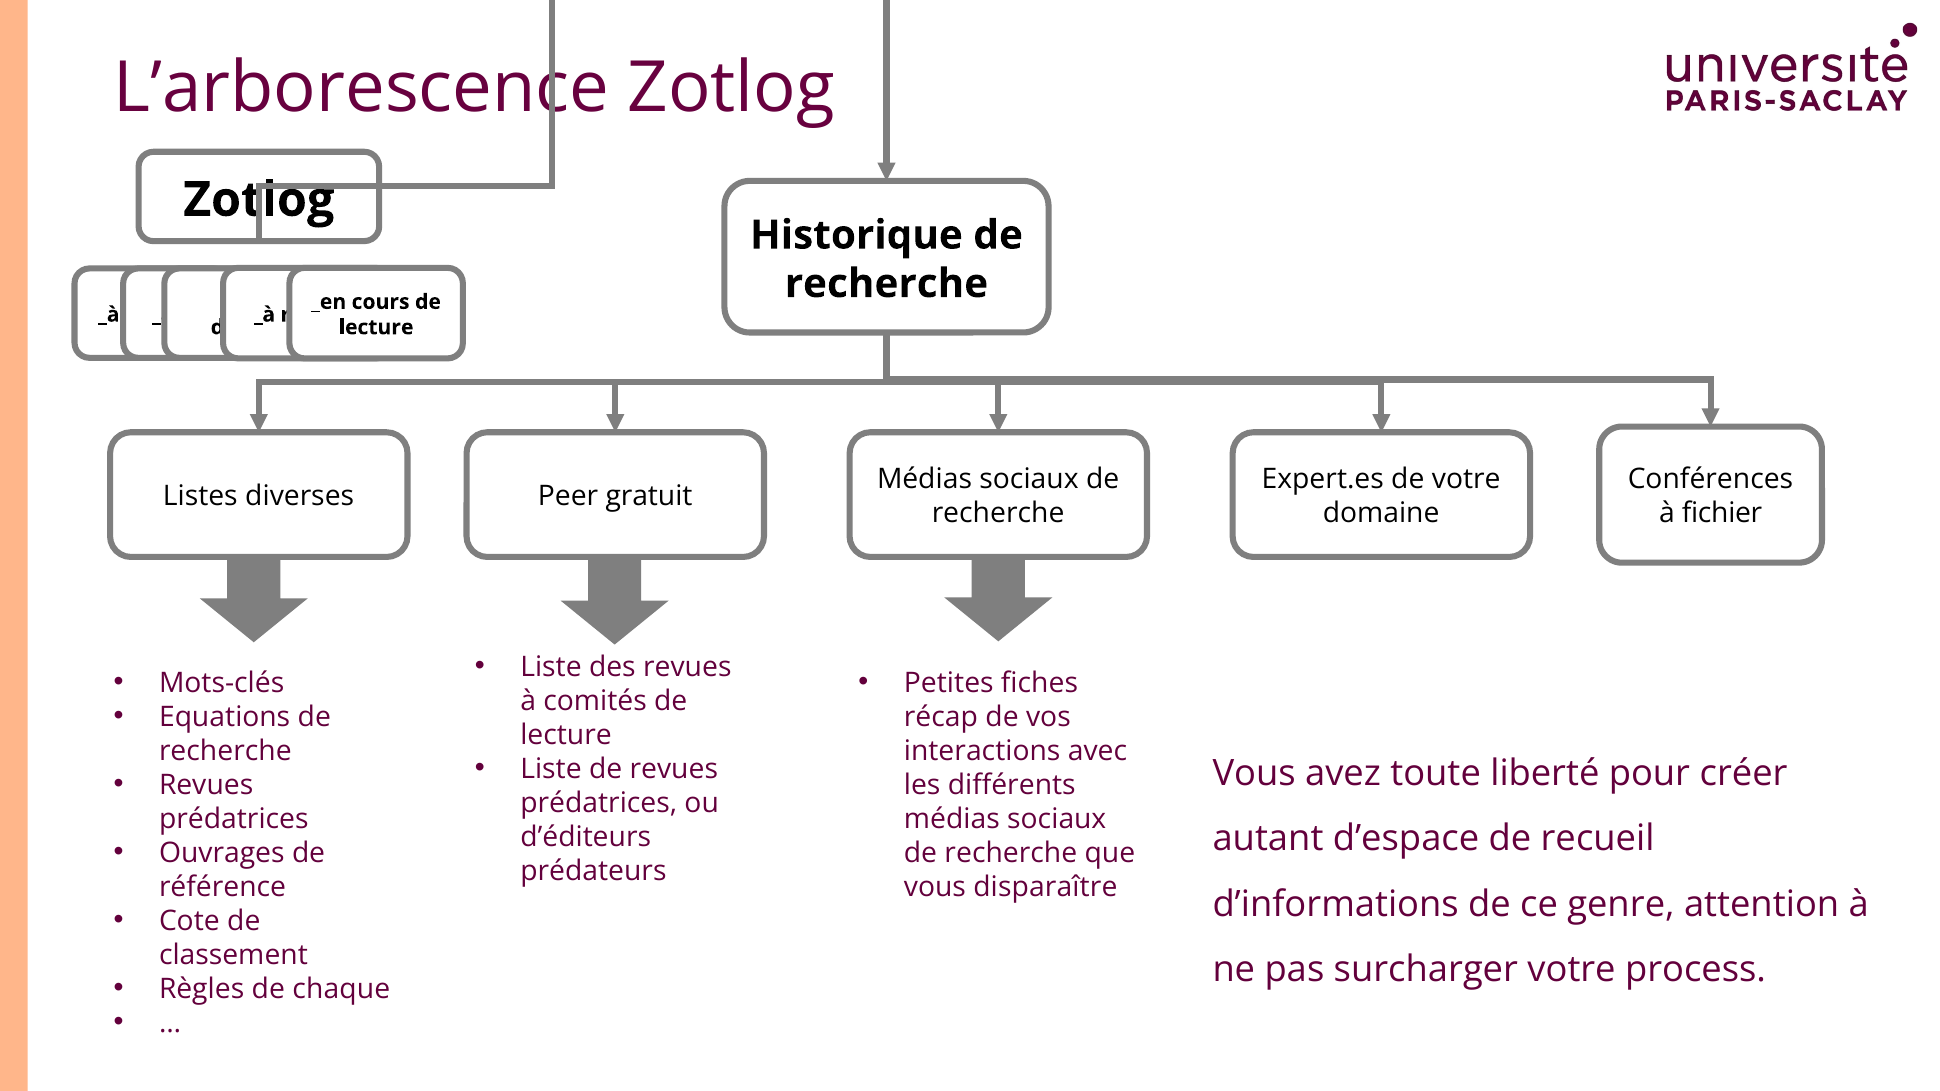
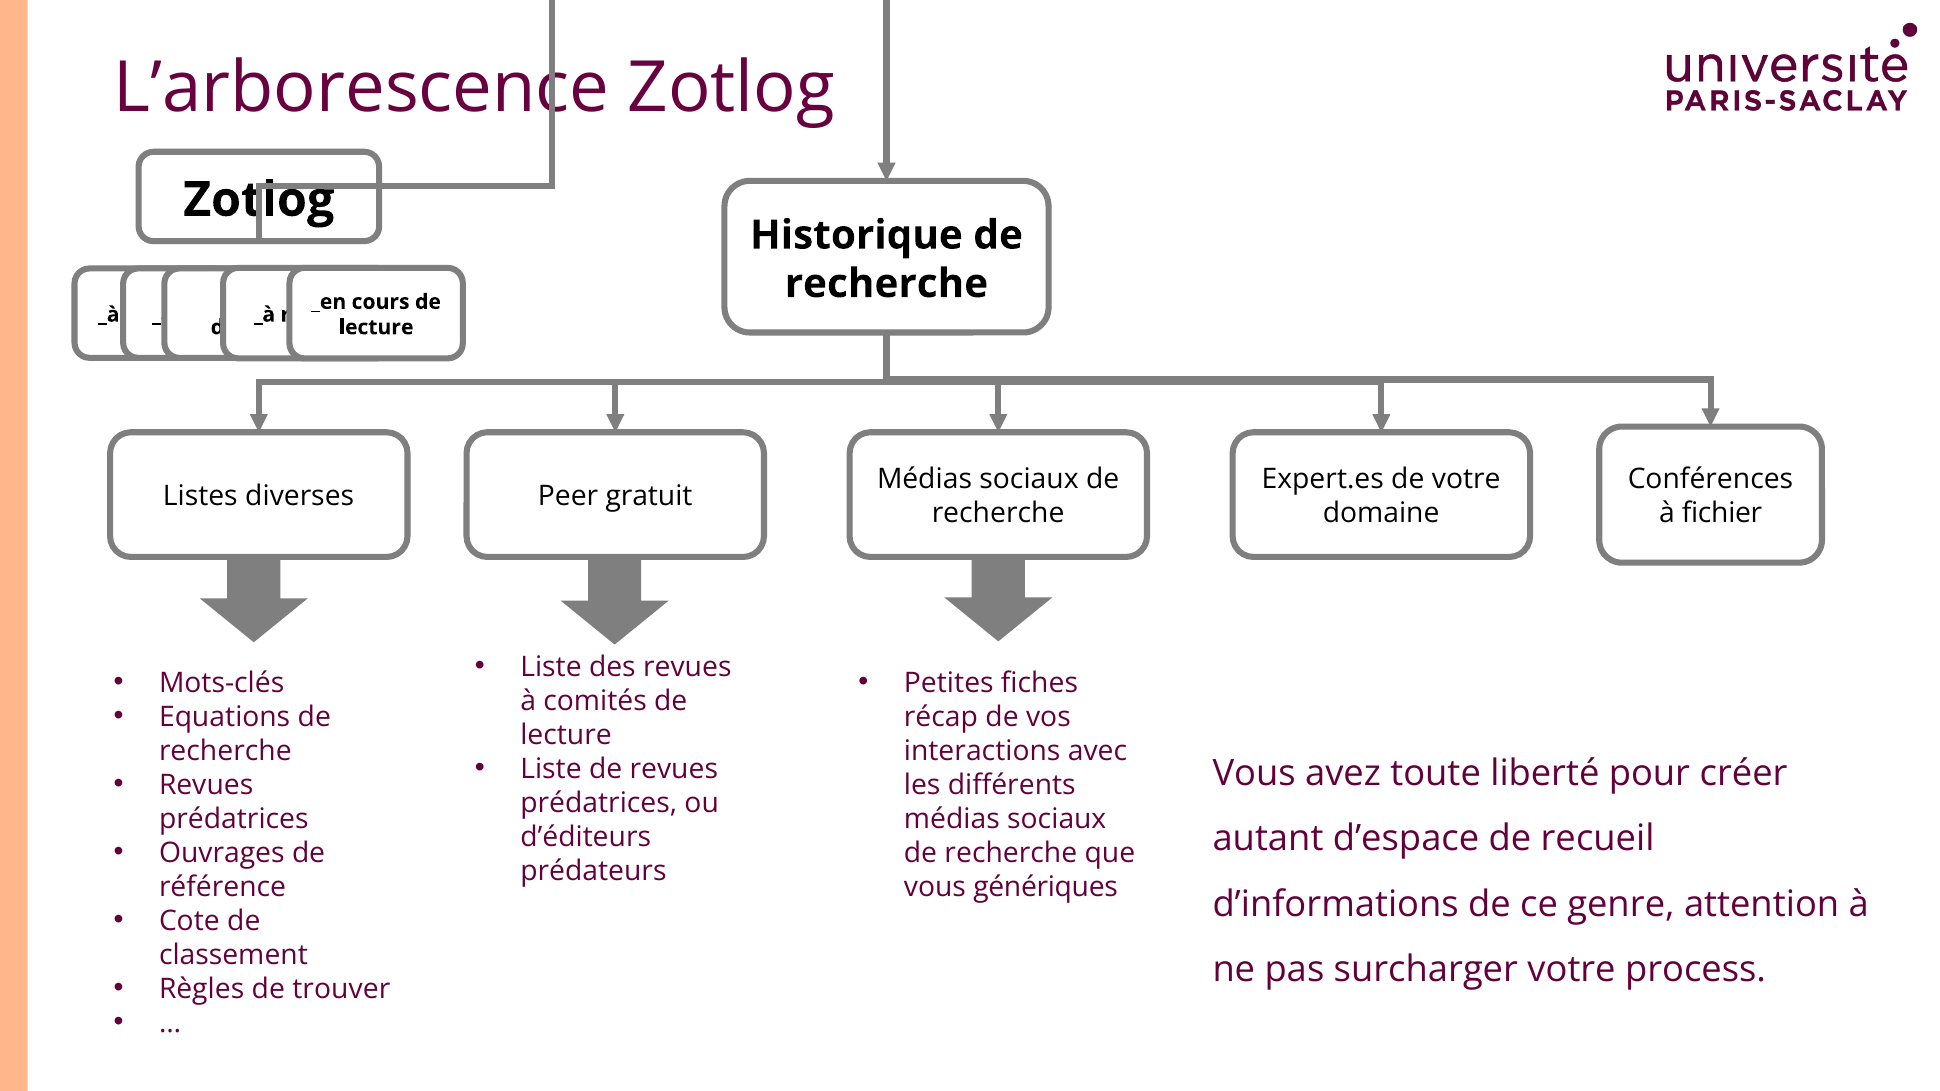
disparaître: disparaître -> génériques
chaque: chaque -> trouver
